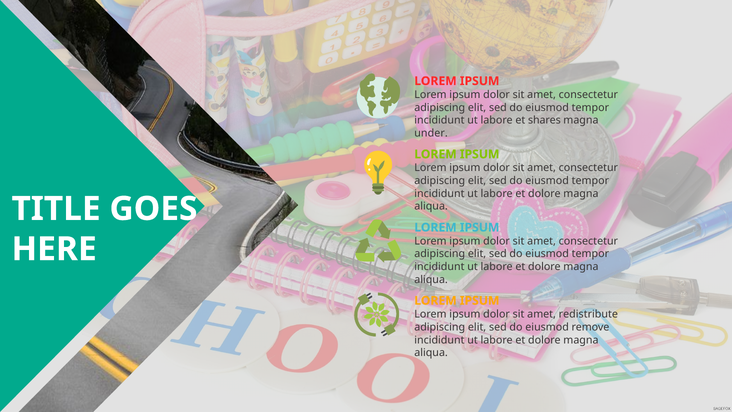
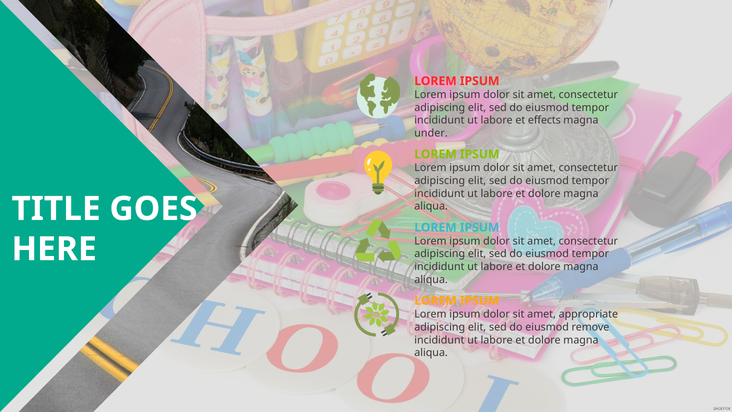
shares: shares -> effects
redistribute: redistribute -> appropriate
